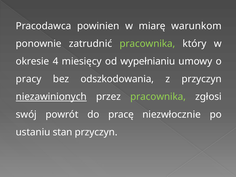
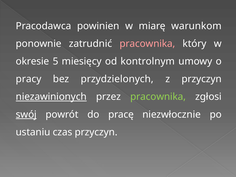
pracownika at (147, 44) colour: light green -> pink
4: 4 -> 5
wypełnianiu: wypełnianiu -> kontrolnym
odszkodowania: odszkodowania -> przydzielonych
swój underline: none -> present
stan: stan -> czas
